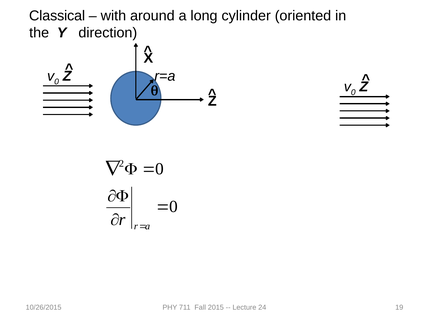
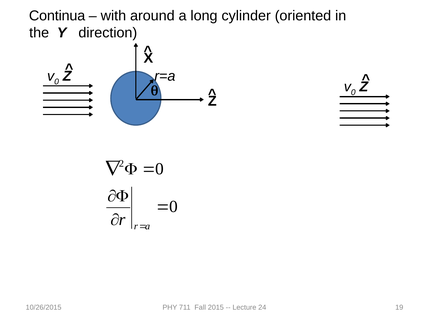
Classical: Classical -> Continua
